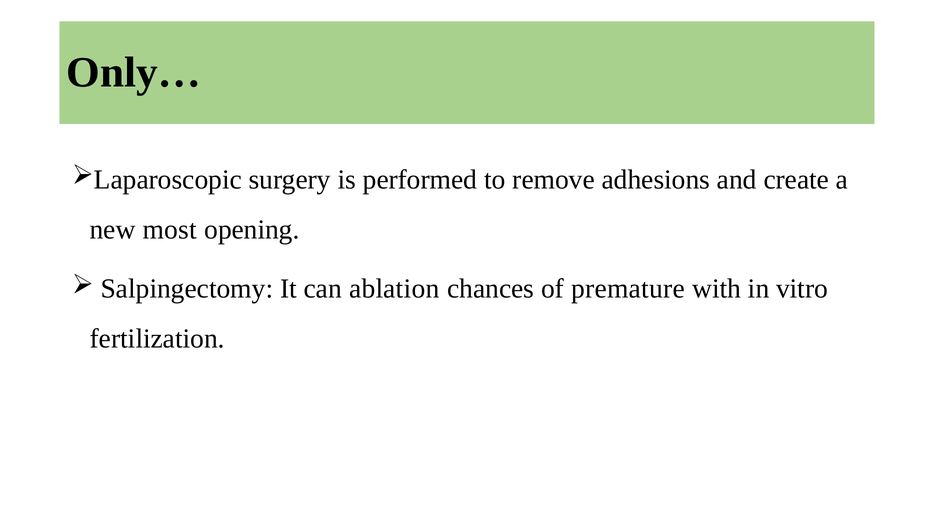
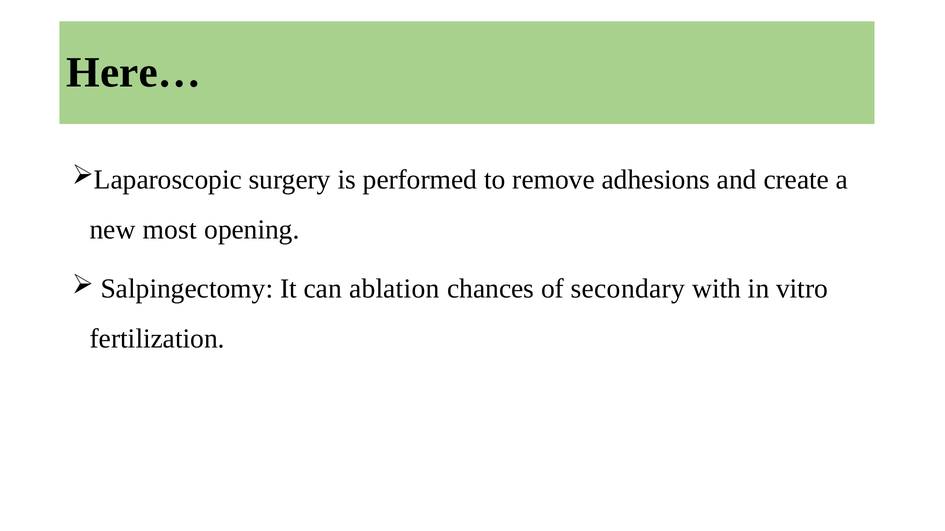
Only…: Only… -> Here…
premature: premature -> secondary
